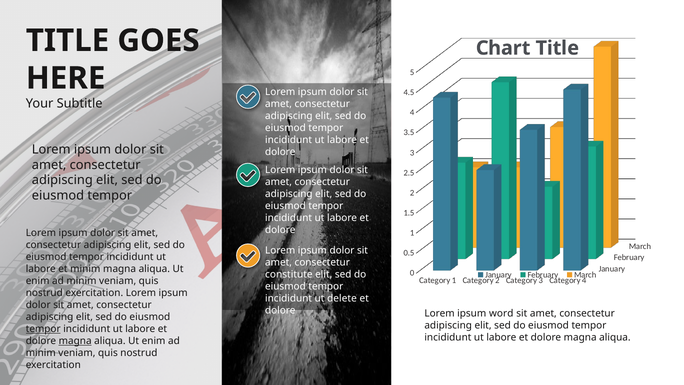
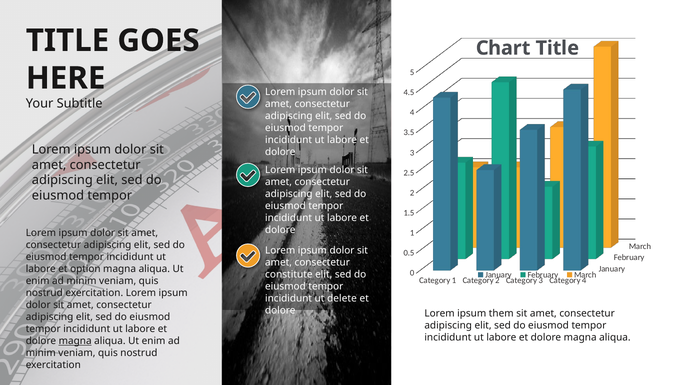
et minim: minim -> option
word: word -> them
tempor at (43, 329) underline: present -> none
